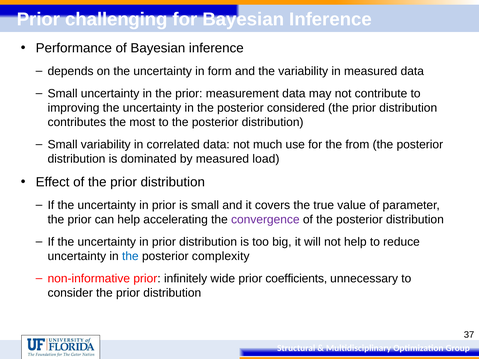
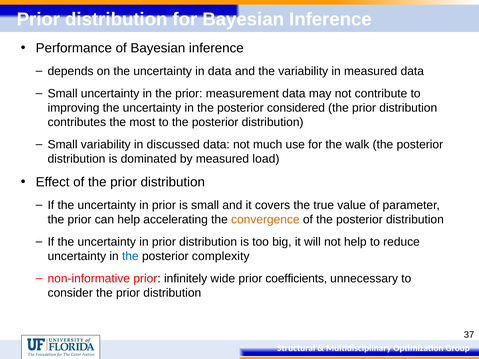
challenging at (116, 19): challenging -> distribution
in form: form -> data
correlated: correlated -> discussed
from: from -> walk
convergence colour: purple -> orange
